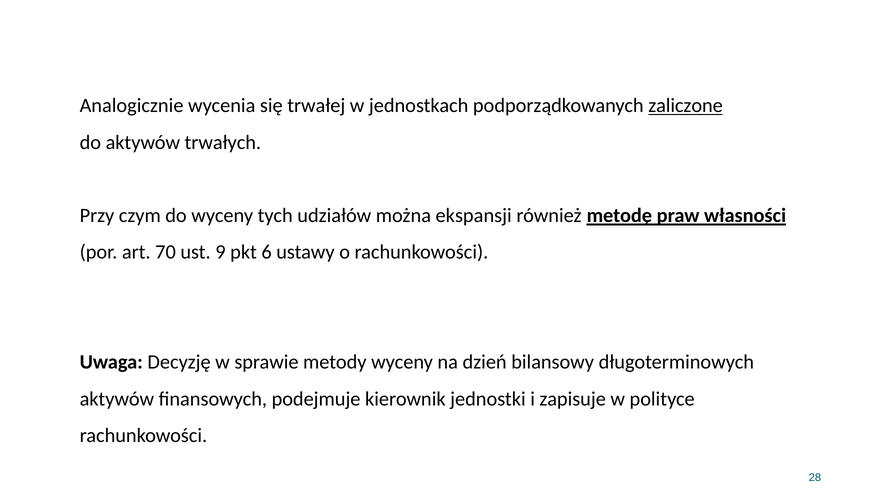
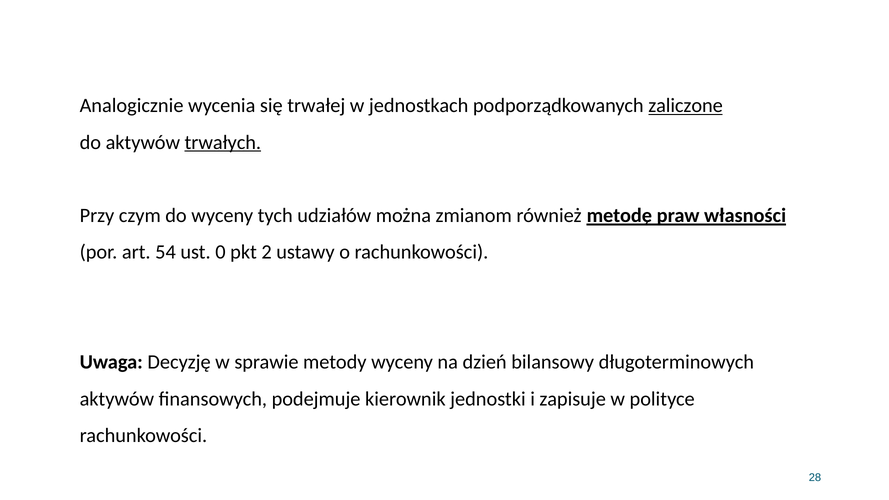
trwałych underline: none -> present
ekspansji: ekspansji -> zmianom
70: 70 -> 54
9: 9 -> 0
6: 6 -> 2
